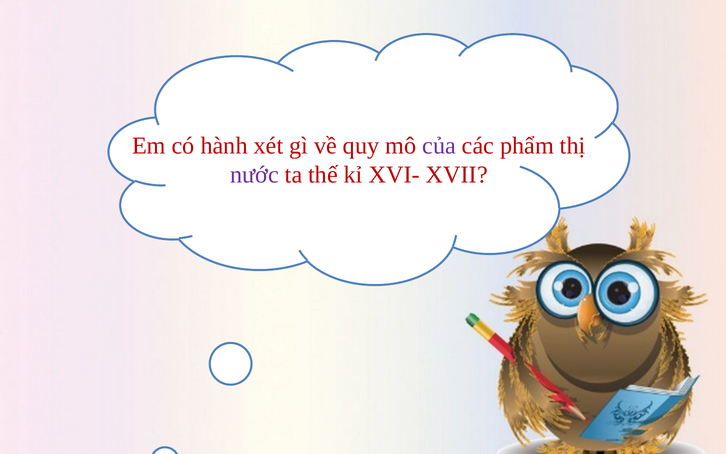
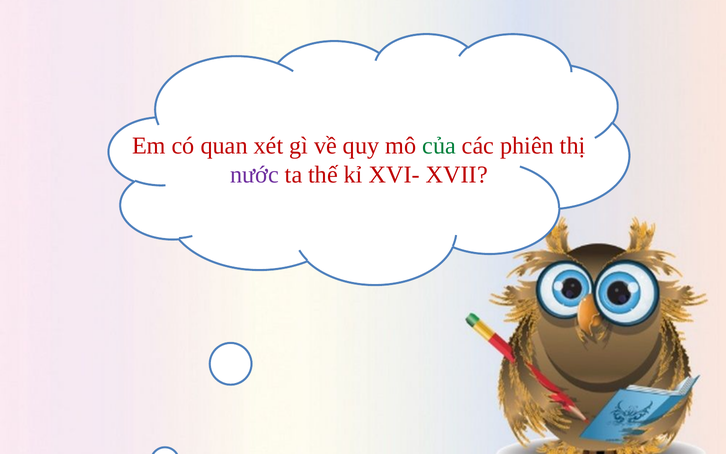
hành: hành -> quan
của colour: purple -> green
phẩm: phẩm -> phiên
